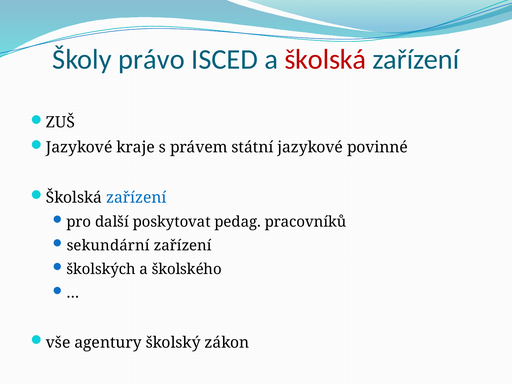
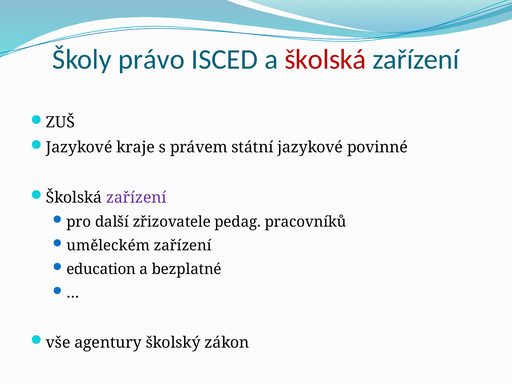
zařízení at (136, 198) colour: blue -> purple
poskytovat: poskytovat -> zřizovatele
sekundární: sekundární -> uměleckém
školských: školských -> education
školského: školského -> bezplatné
